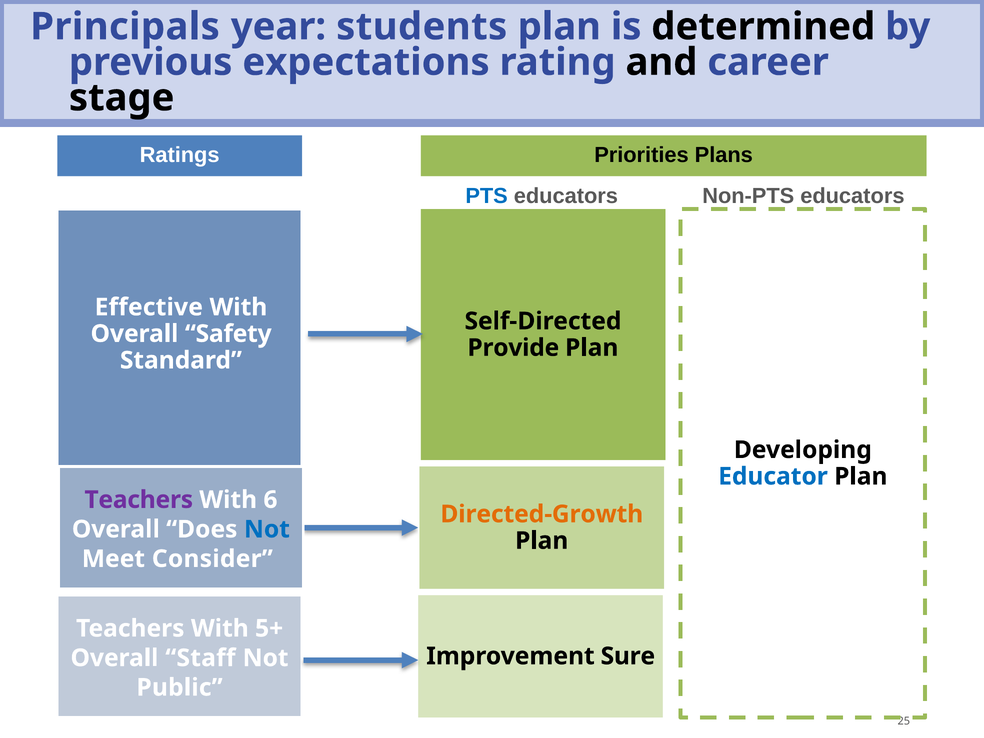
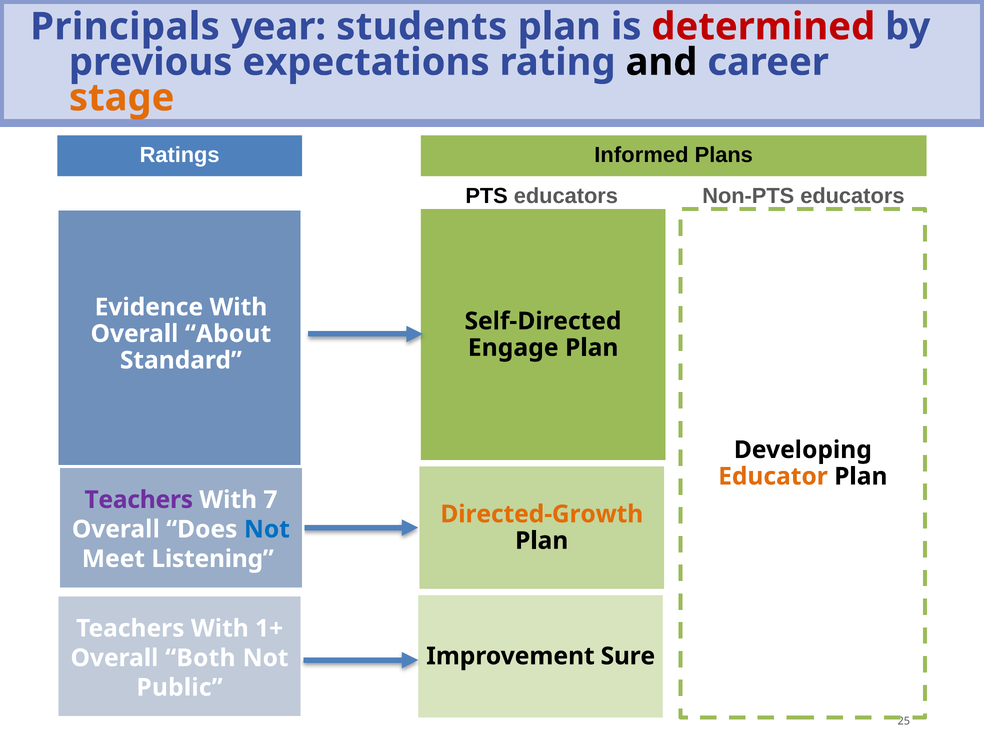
determined colour: black -> red
stage colour: black -> orange
Priorities: Priorities -> Informed
PTS colour: blue -> black
Effective: Effective -> Evidence
Safety: Safety -> About
Provide: Provide -> Engage
Educator colour: blue -> orange
6: 6 -> 7
Consider: Consider -> Listening
5+: 5+ -> 1+
Staff: Staff -> Both
